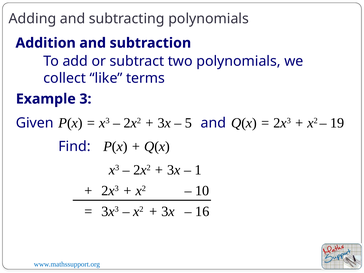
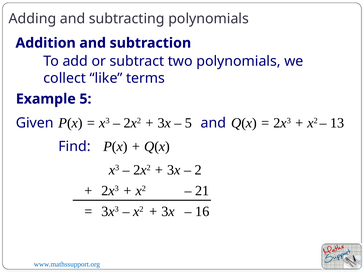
Example 3: 3 -> 5
19: 19 -> 13
1: 1 -> 2
10: 10 -> 21
